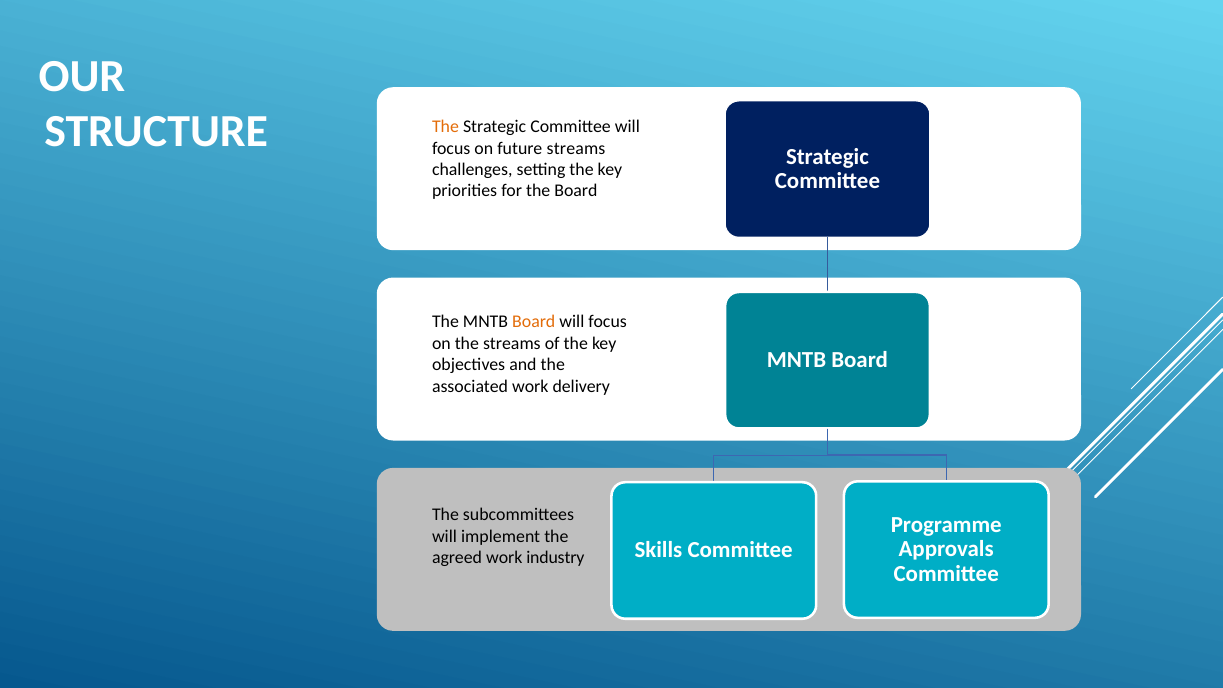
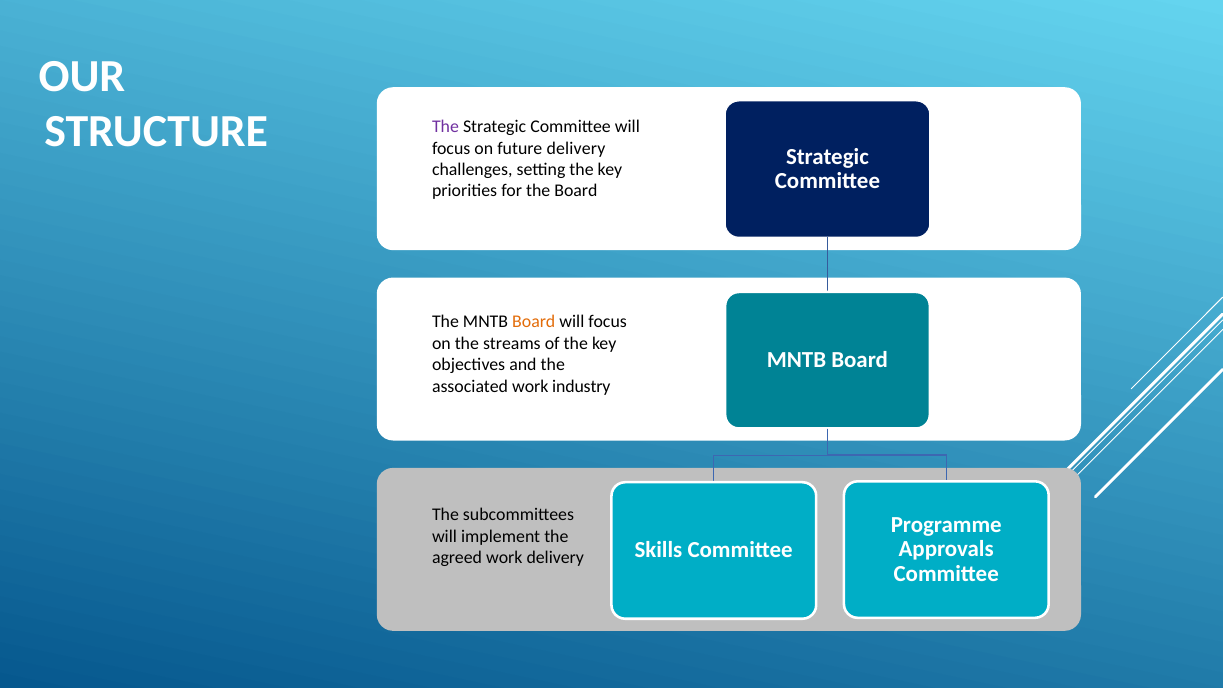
The at (445, 127) colour: orange -> purple
future streams: streams -> delivery
delivery: delivery -> industry
work industry: industry -> delivery
